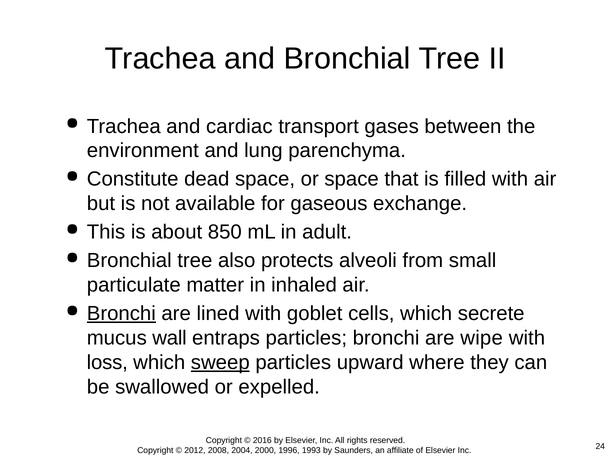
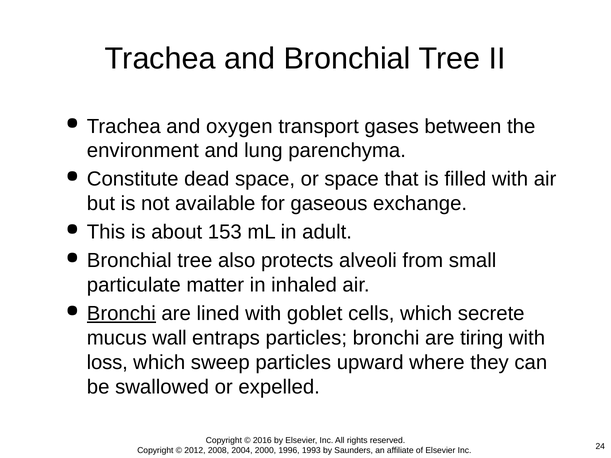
cardiac: cardiac -> oxygen
850: 850 -> 153
wipe: wipe -> tiring
sweep underline: present -> none
